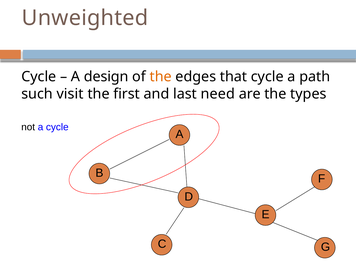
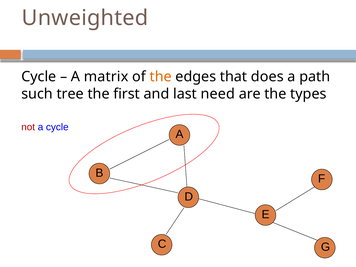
design: design -> matrix
that cycle: cycle -> does
visit: visit -> tree
not colour: black -> red
